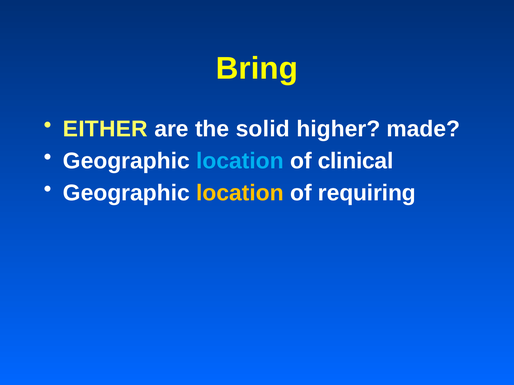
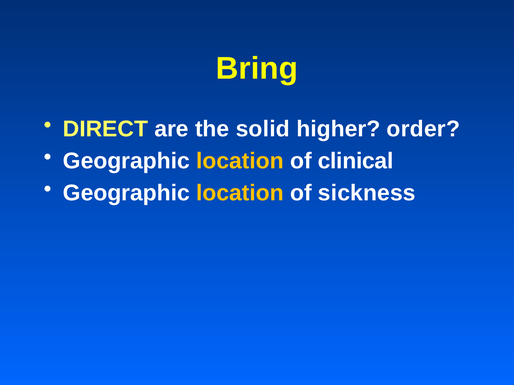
EITHER: EITHER -> DIRECT
made: made -> order
location at (240, 161) colour: light blue -> yellow
requiring: requiring -> sickness
